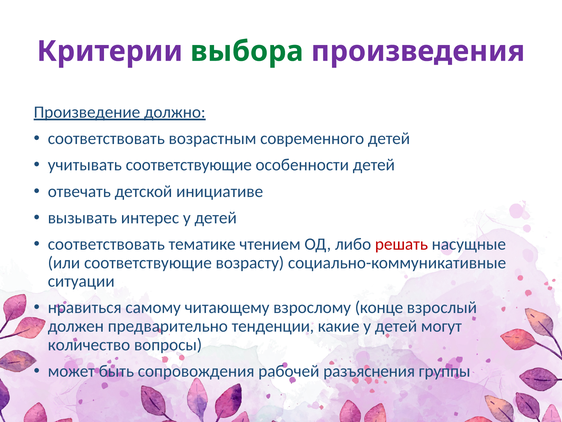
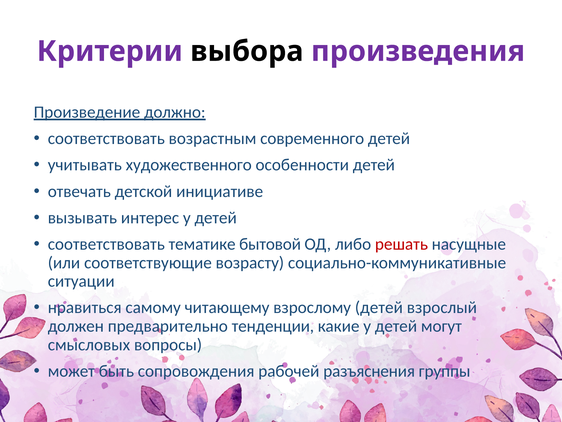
выбора colour: green -> black
учитывать соответствующие: соответствующие -> художественного
чтением: чтением -> бытовой
взрослому конце: конце -> детей
количество: количество -> смысловых
